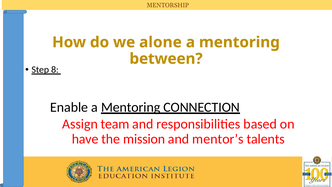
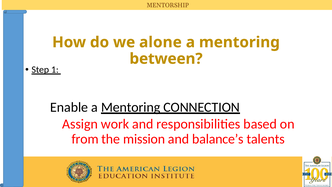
8: 8 -> 1
team: team -> work
have: have -> from
mentor’s: mentor’s -> balance’s
